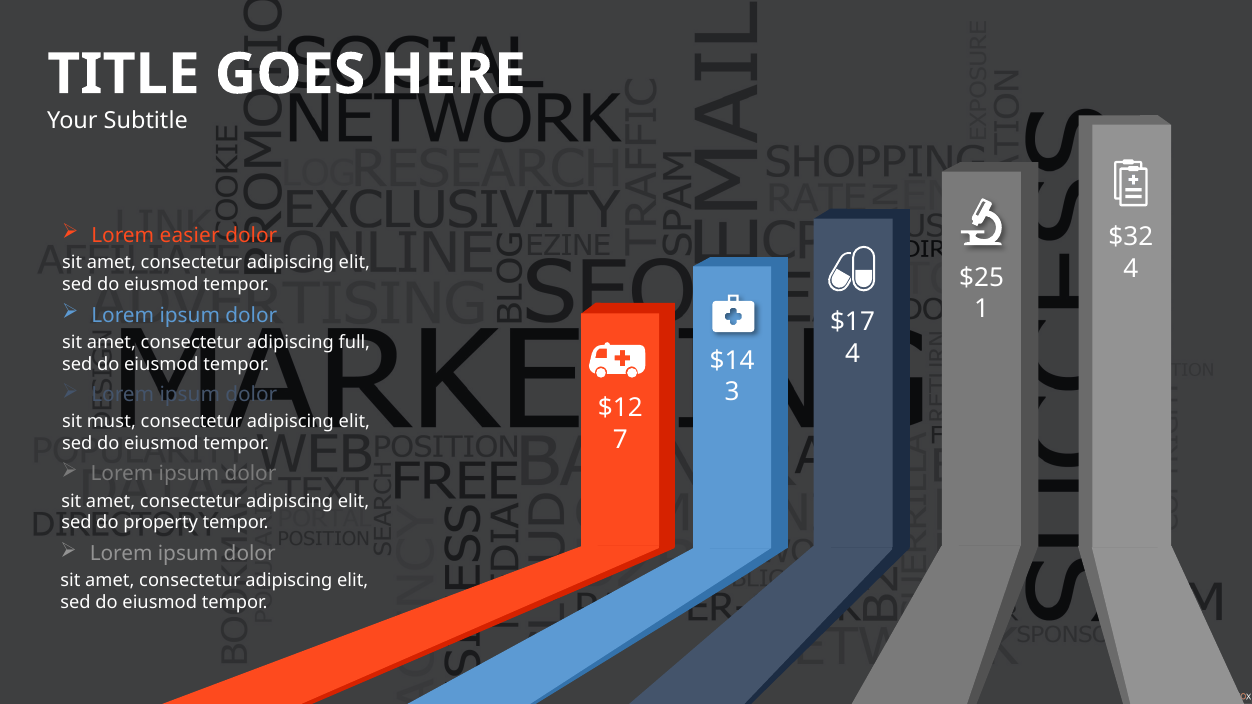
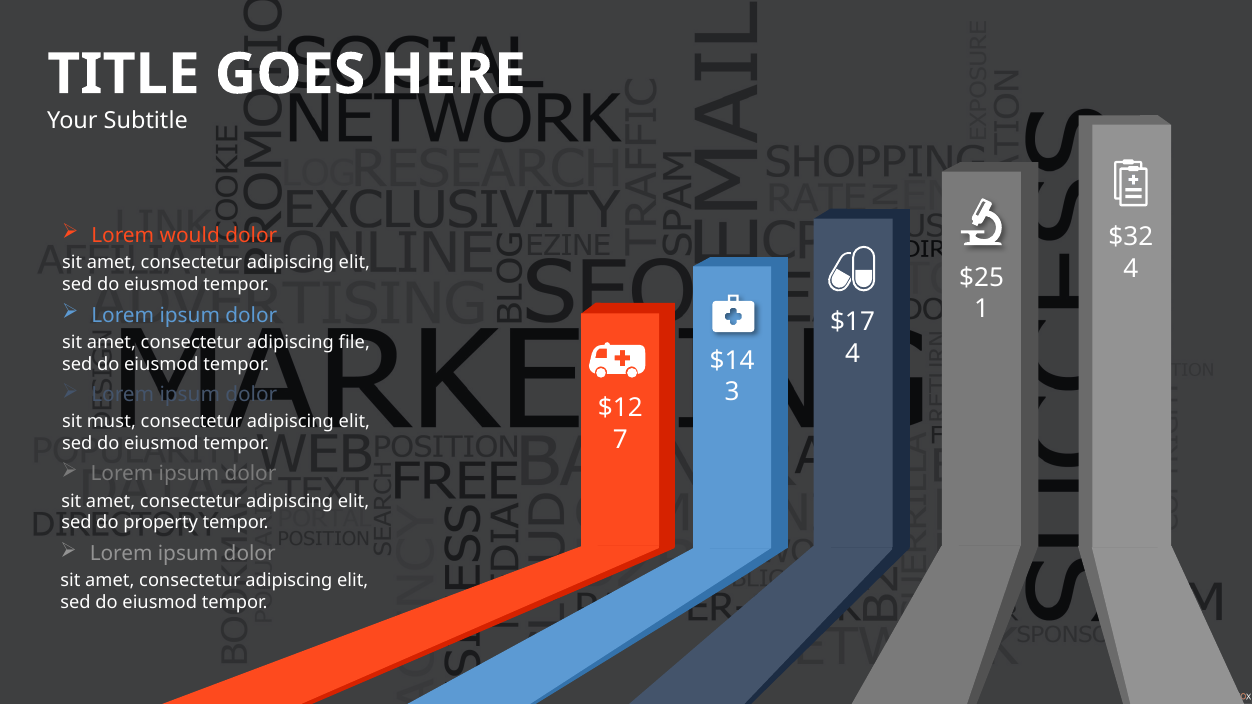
easier: easier -> would
full: full -> file
